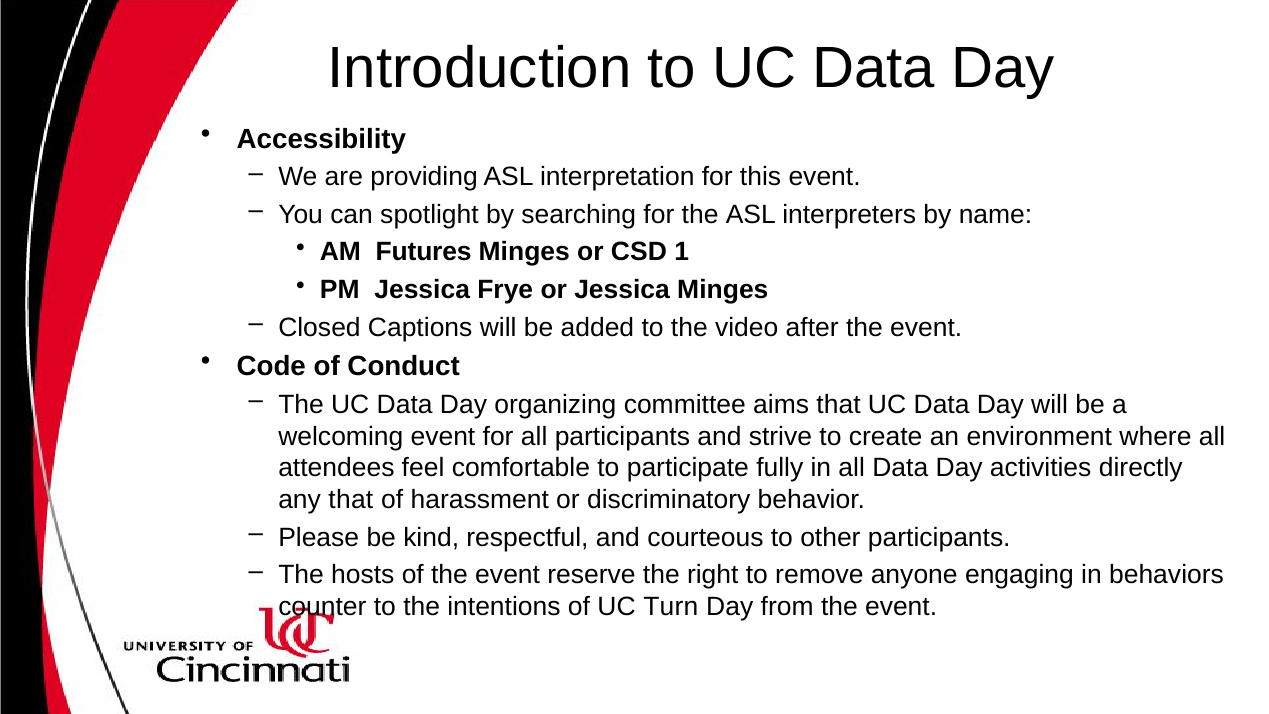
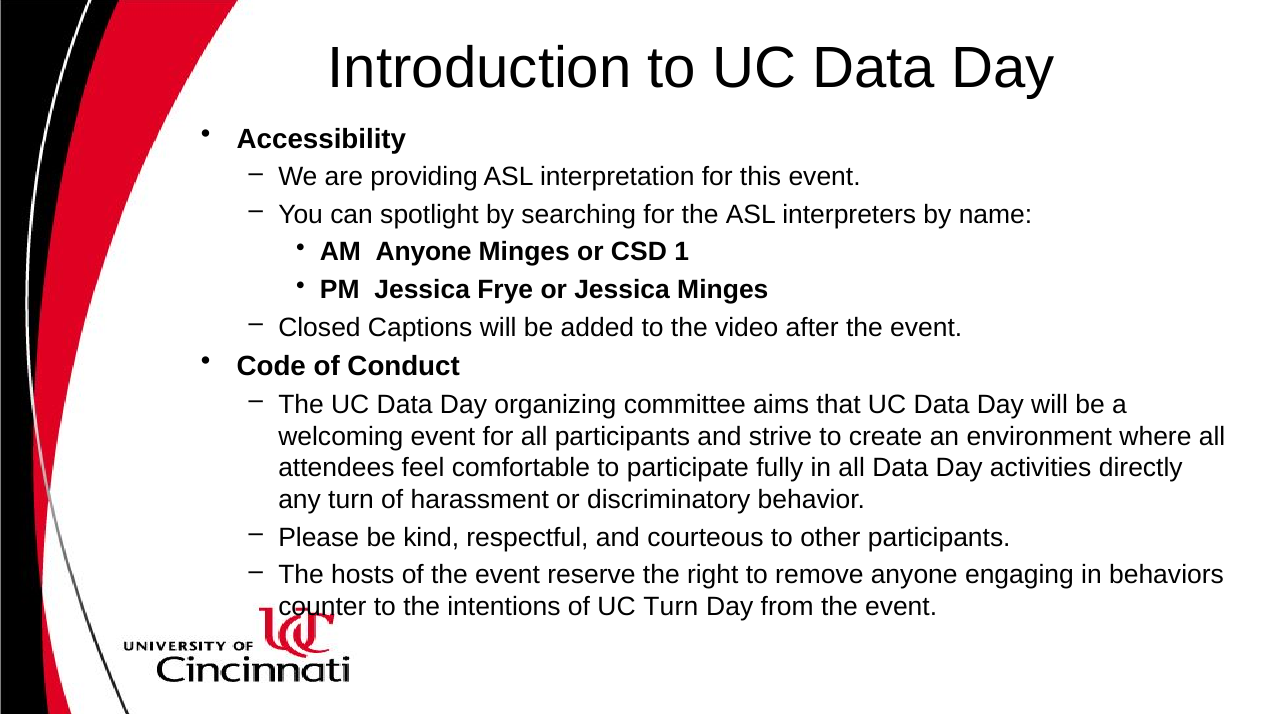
AM Futures: Futures -> Anyone
any that: that -> turn
